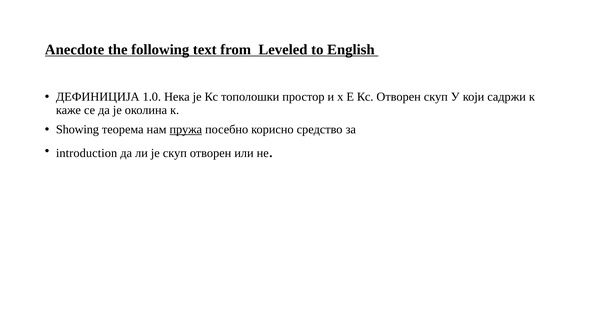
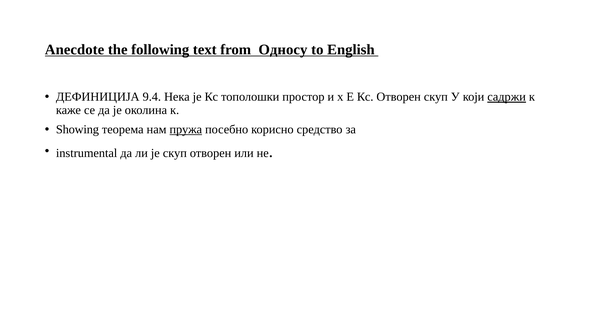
Leveled: Leveled -> Односу
1.0: 1.0 -> 9.4
садржи underline: none -> present
introduction: introduction -> instrumental
